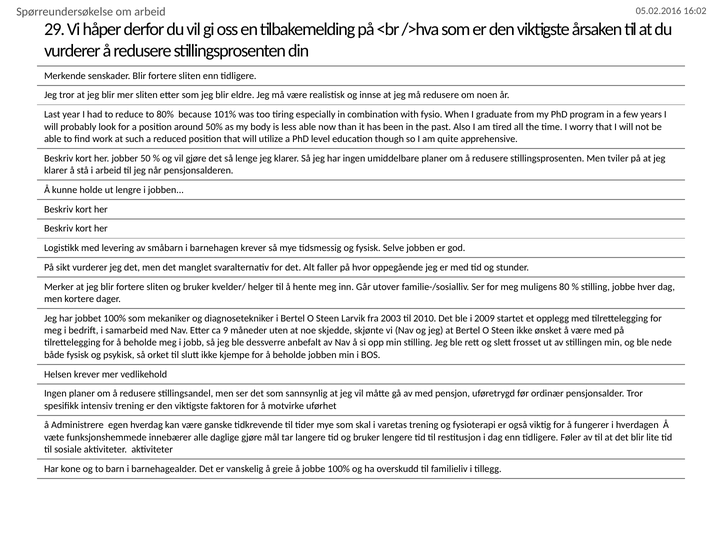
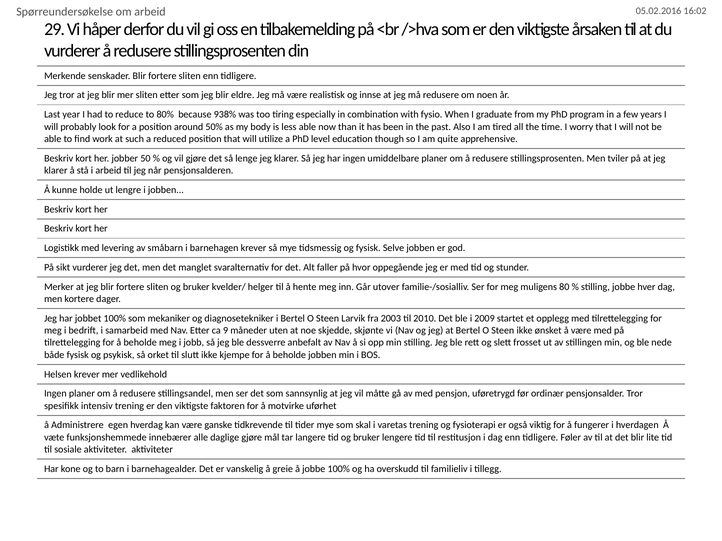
101%: 101% -> 938%
